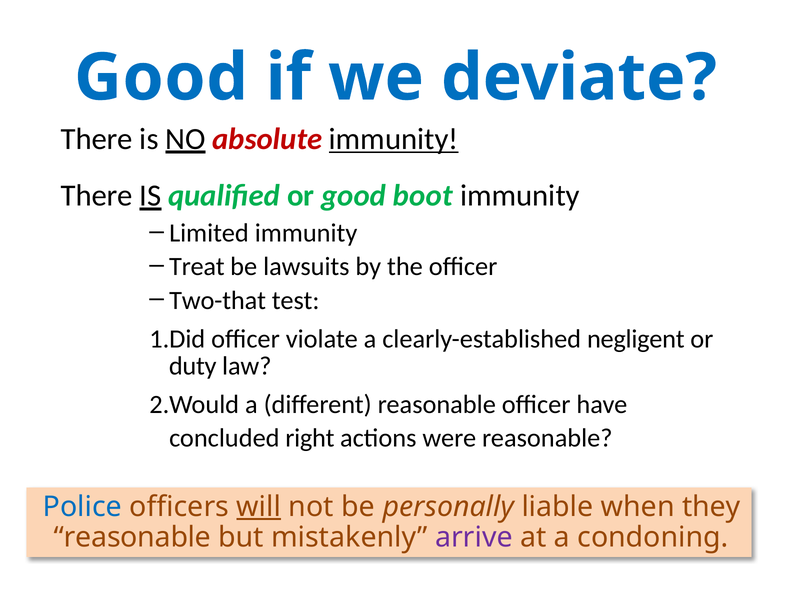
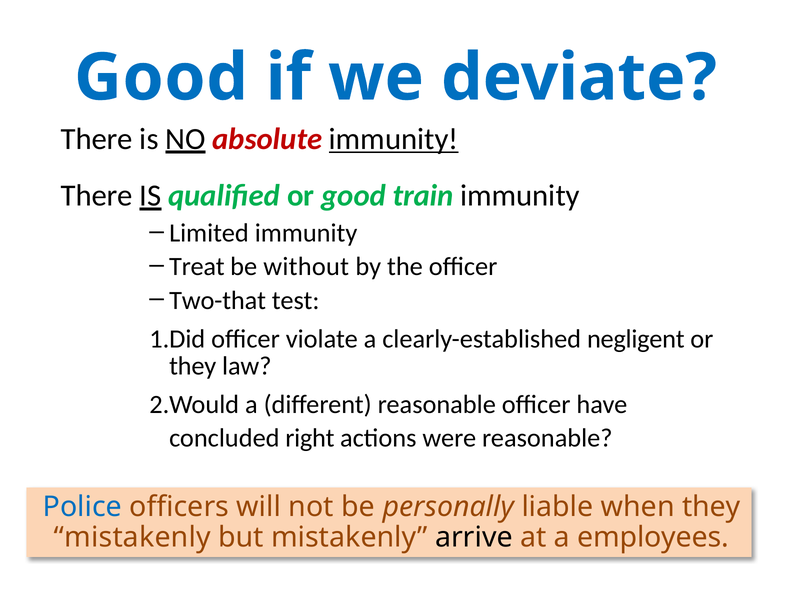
boot: boot -> train
lawsuits: lawsuits -> without
duty at (193, 366): duty -> they
will underline: present -> none
reasonable at (133, 538): reasonable -> mistakenly
arrive colour: purple -> black
condoning: condoning -> employees
